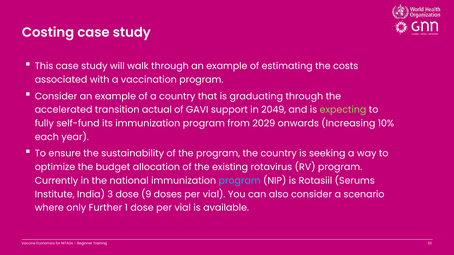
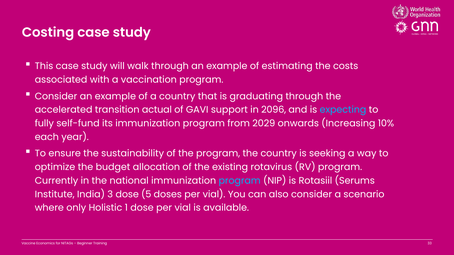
2049: 2049 -> 2096
expecting colour: light green -> light blue
9: 9 -> 5
Further: Further -> Holistic
